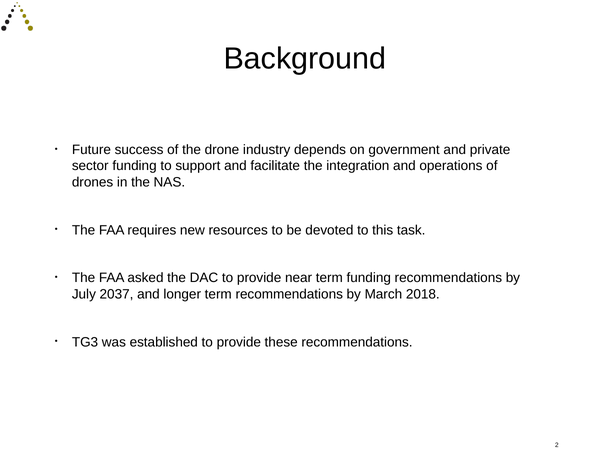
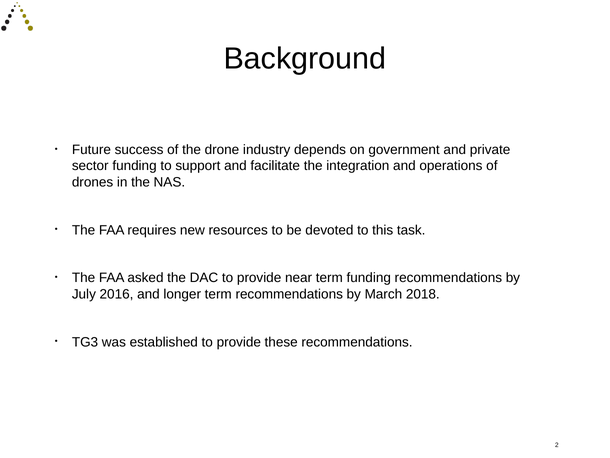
2037: 2037 -> 2016
